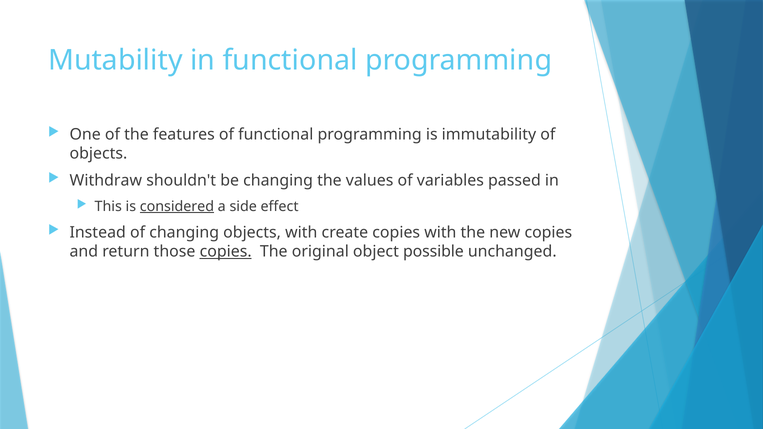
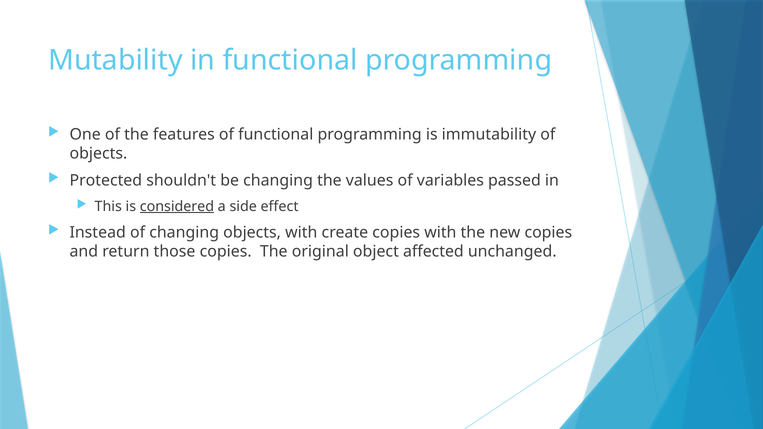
Withdraw: Withdraw -> Protected
copies at (226, 252) underline: present -> none
possible: possible -> affected
